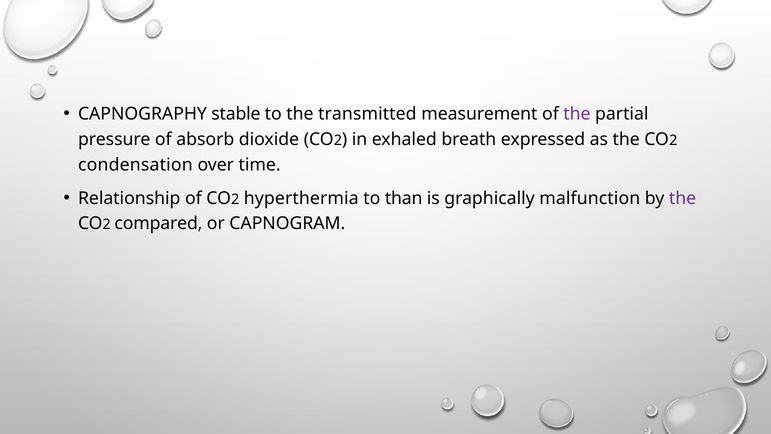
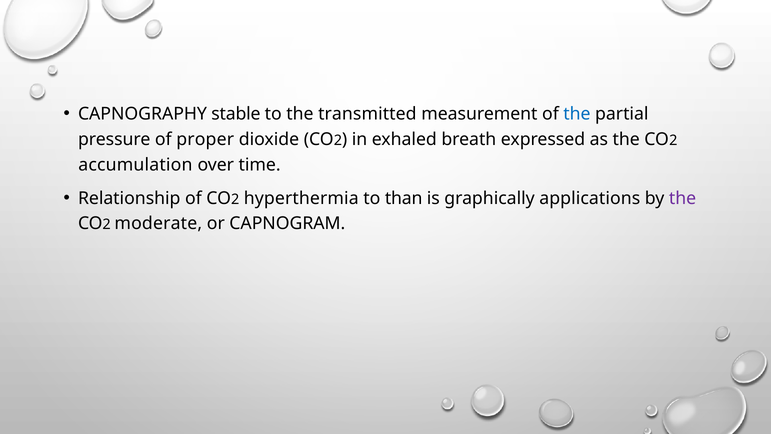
the at (577, 114) colour: purple -> blue
absorb: absorb -> proper
condensation: condensation -> accumulation
malfunction: malfunction -> applications
compared: compared -> moderate
